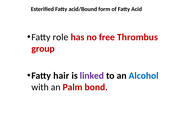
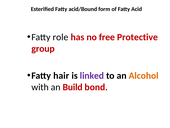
Thrombus: Thrombus -> Protective
Alcohol colour: blue -> orange
Palm: Palm -> Build
